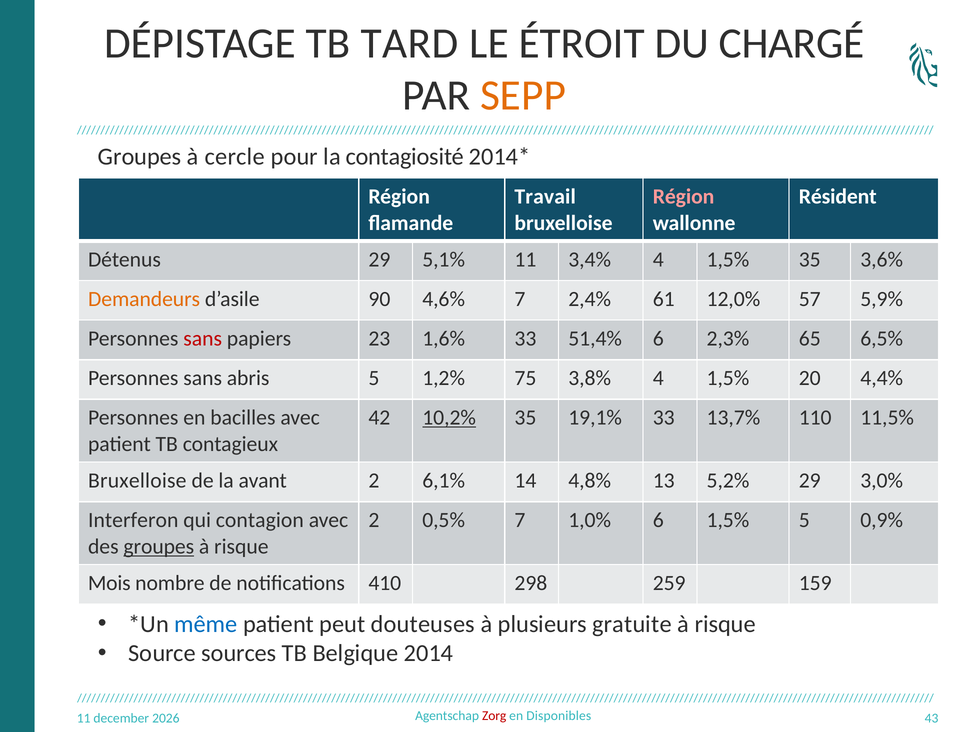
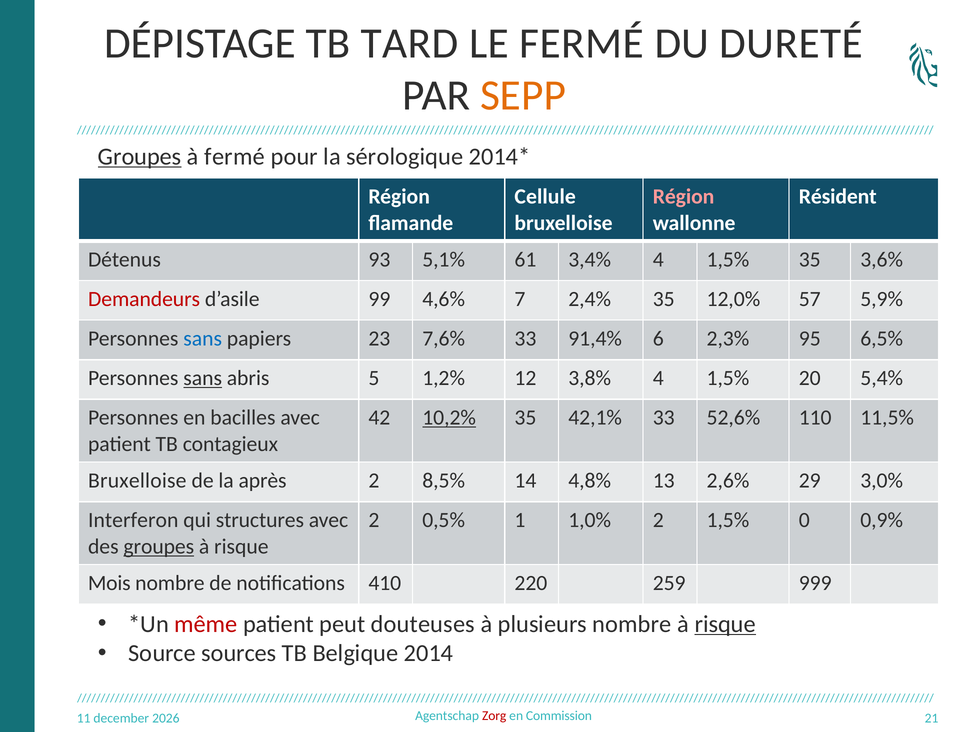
LE ÉTROIT: ÉTROIT -> FERMÉ
CHARGÉ: CHARGÉ -> DURETÉ
Groupes at (140, 157) underline: none -> present
à cercle: cercle -> fermé
contagiosité: contagiosité -> sérologique
Travail: Travail -> Cellule
Détenus 29: 29 -> 93
5,1% 11: 11 -> 61
Demandeurs colour: orange -> red
90: 90 -> 99
2,4% 61: 61 -> 35
sans at (203, 339) colour: red -> blue
1,6%: 1,6% -> 7,6%
51,4%: 51,4% -> 91,4%
65: 65 -> 95
sans at (203, 378) underline: none -> present
75: 75 -> 12
4,4%: 4,4% -> 5,4%
19,1%: 19,1% -> 42,1%
13,7%: 13,7% -> 52,6%
avant: avant -> après
6,1%: 6,1% -> 8,5%
5,2%: 5,2% -> 2,6%
contagion: contagion -> structures
0,5% 7: 7 -> 1
1,0% 6: 6 -> 2
1,5% 5: 5 -> 0
298: 298 -> 220
159: 159 -> 999
même colour: blue -> red
plusieurs gratuite: gratuite -> nombre
risque at (725, 624) underline: none -> present
Disponibles: Disponibles -> Commission
43: 43 -> 21
